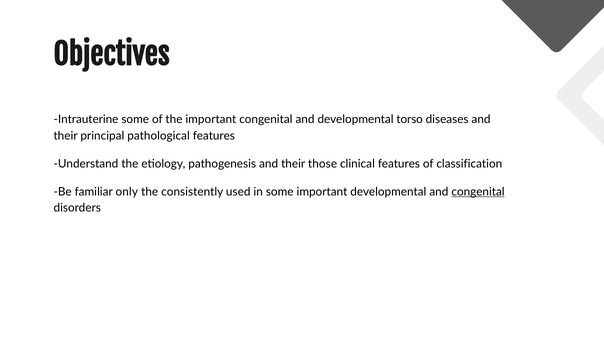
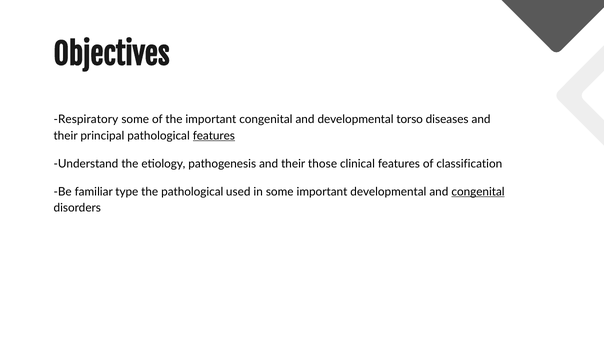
Intrauterine: Intrauterine -> Respiratory
features at (214, 136) underline: none -> present
only: only -> type
the consistently: consistently -> pathological
